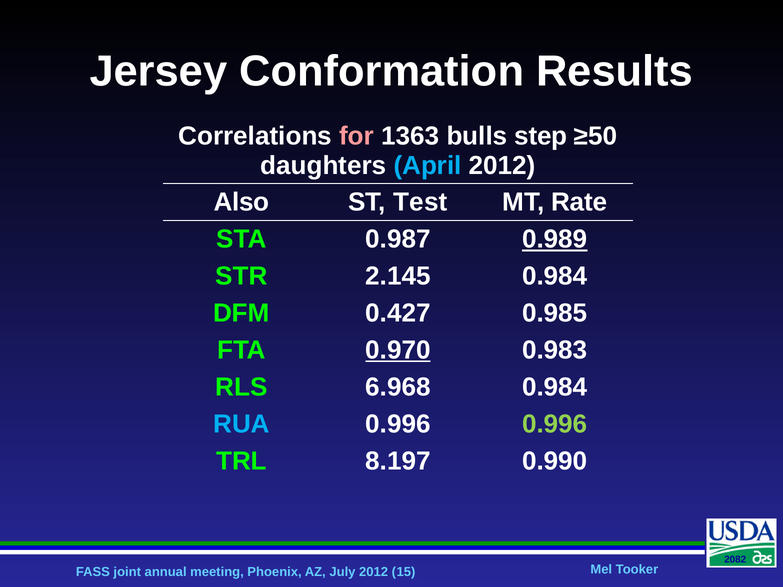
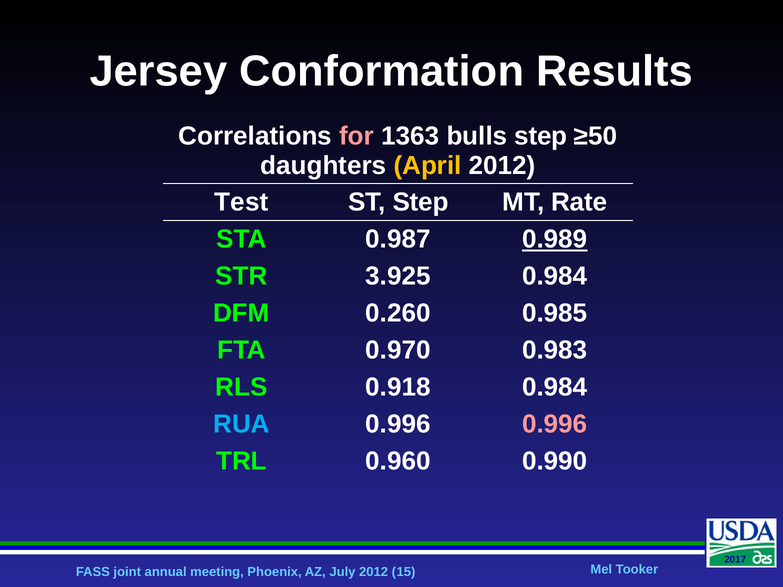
April colour: light blue -> yellow
Also: Also -> Test
ST Test: Test -> Step
2.145: 2.145 -> 3.925
0.427: 0.427 -> 0.260
0.970 underline: present -> none
6.968: 6.968 -> 0.918
0.996 at (555, 424) colour: light green -> pink
8.197: 8.197 -> 0.960
2082: 2082 -> 2017
